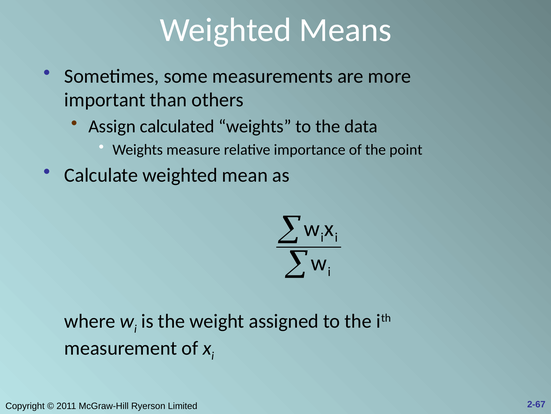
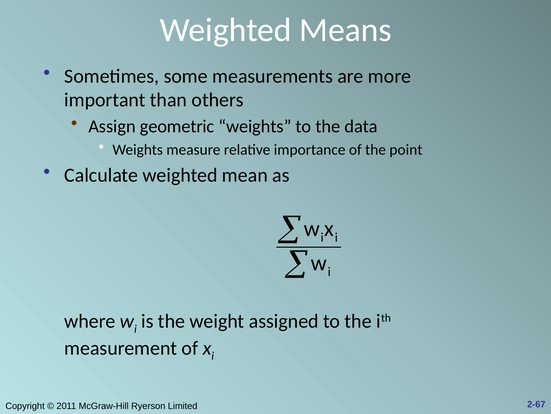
calculated: calculated -> geometric
